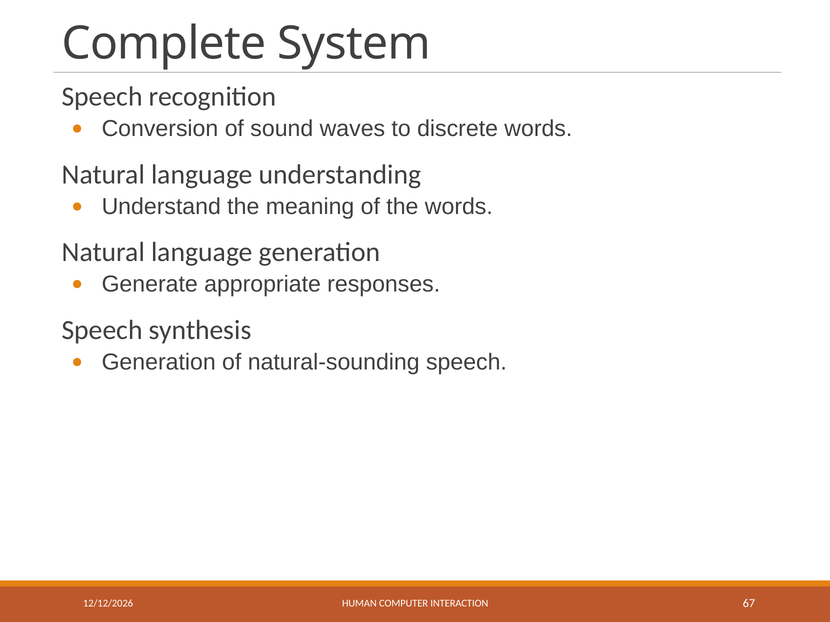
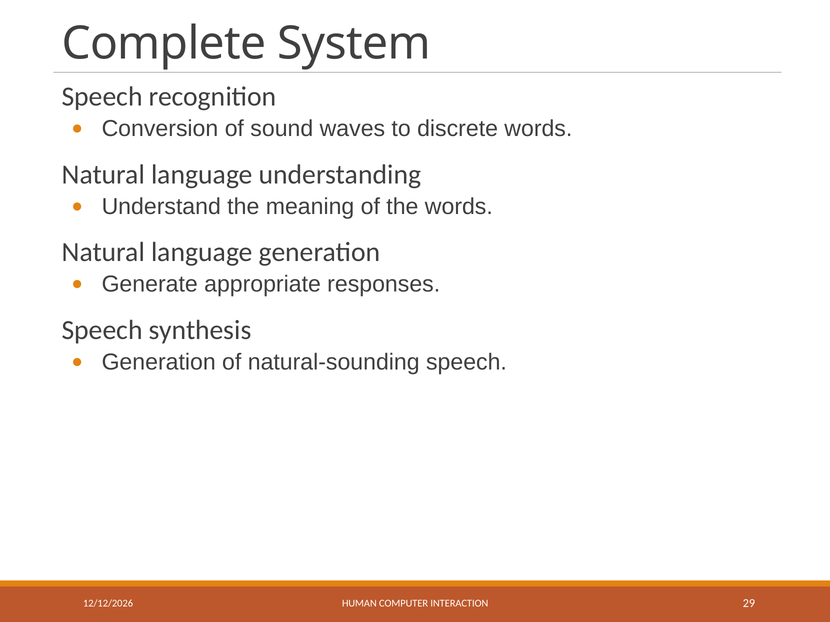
67: 67 -> 29
